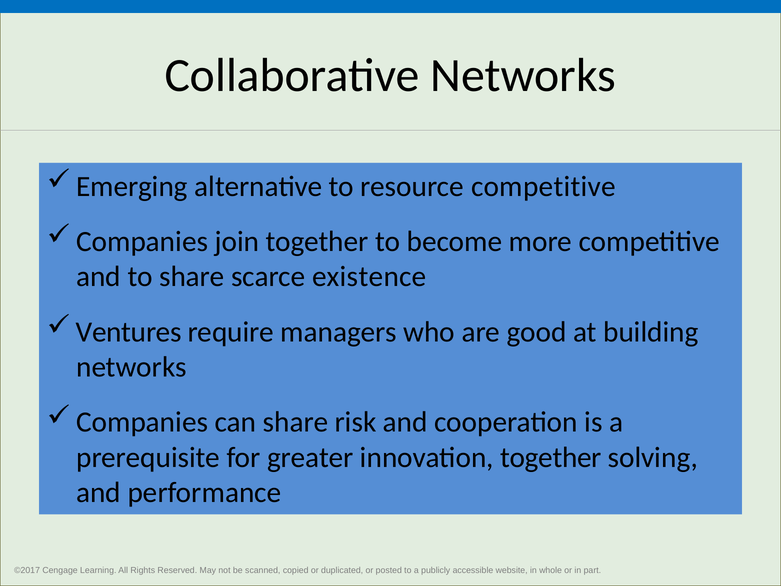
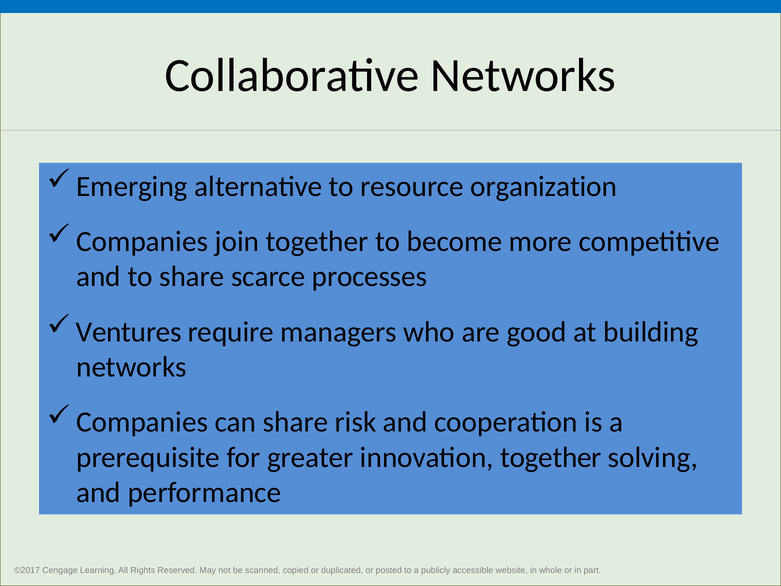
resource competitive: competitive -> organization
existence: existence -> processes
